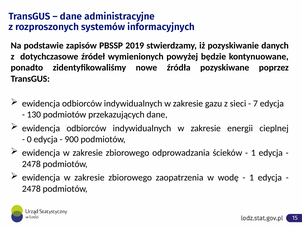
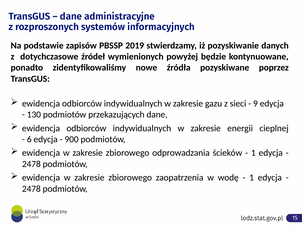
7: 7 -> 9
0: 0 -> 6
